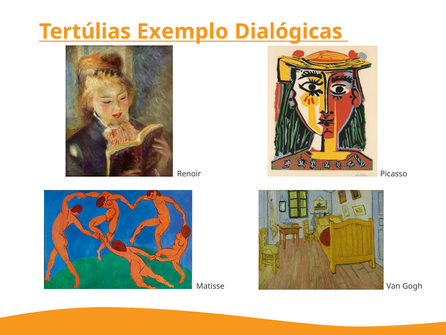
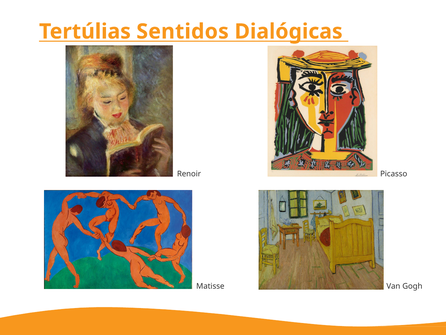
Exemplo: Exemplo -> Sentidos
